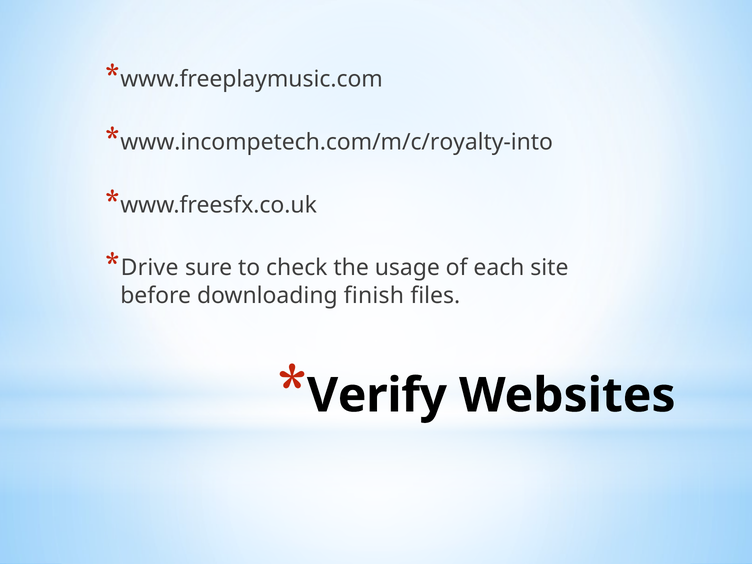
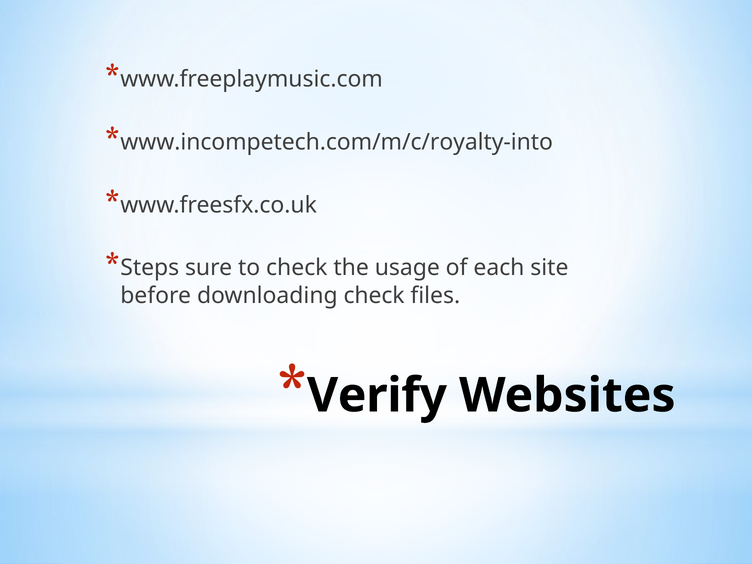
Drive: Drive -> Steps
downloading finish: finish -> check
